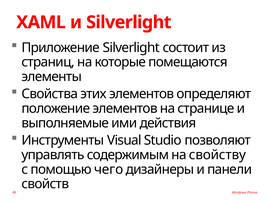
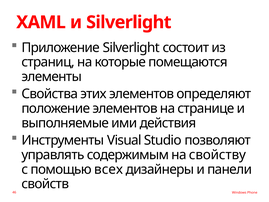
чего: чего -> всех
